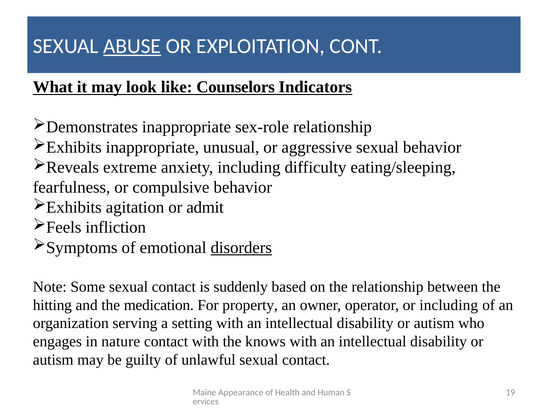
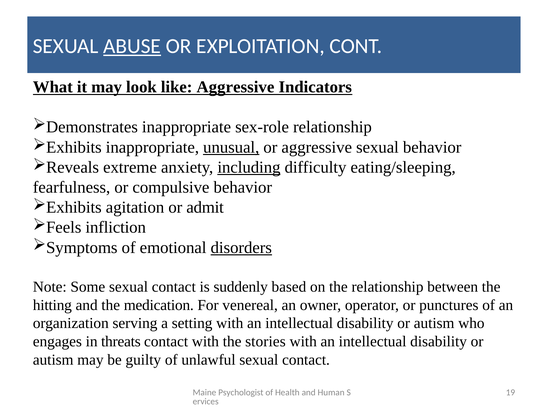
like Counselors: Counselors -> Aggressive
unusual underline: none -> present
including at (249, 167) underline: none -> present
property: property -> venereal
or including: including -> punctures
nature: nature -> threats
knows: knows -> stories
Appearance: Appearance -> Psychologist
